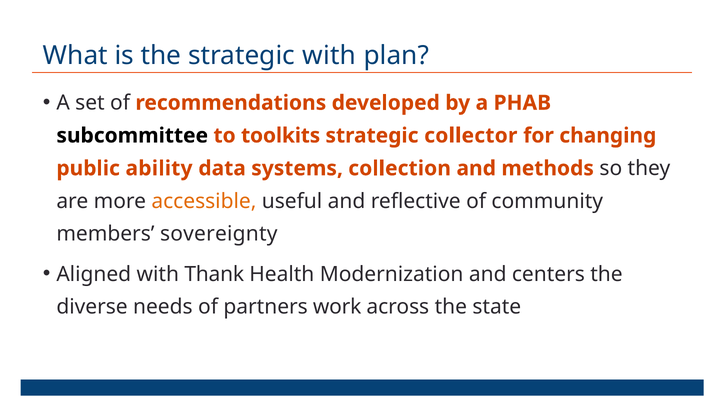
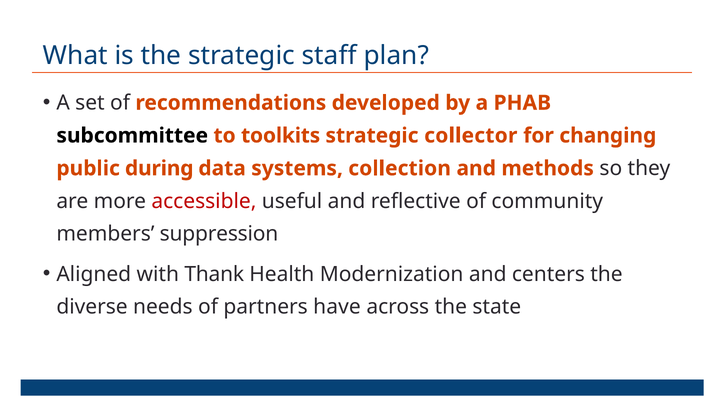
strategic with: with -> staff
ability: ability -> during
accessible colour: orange -> red
sovereignty: sovereignty -> suppression
work: work -> have
